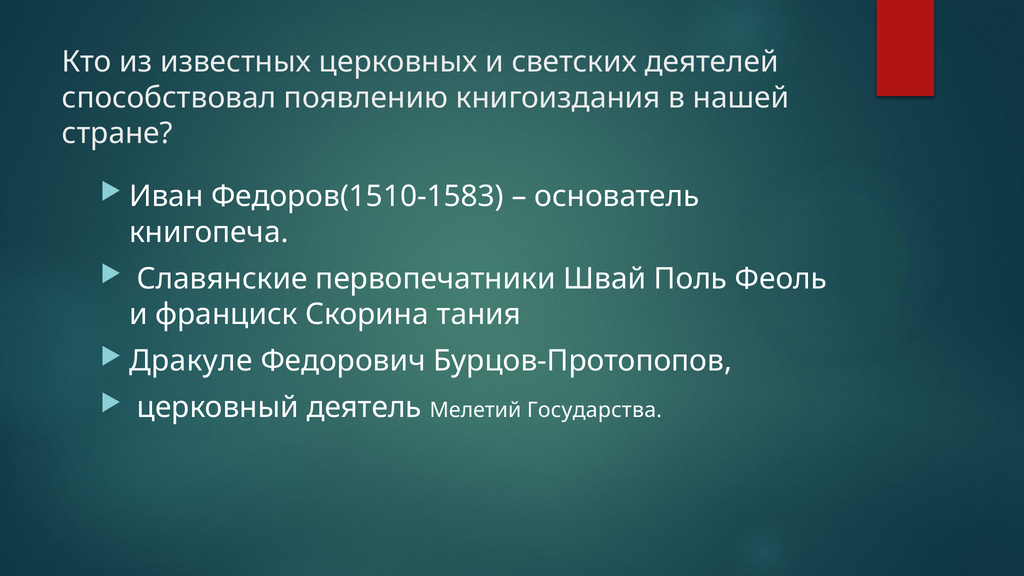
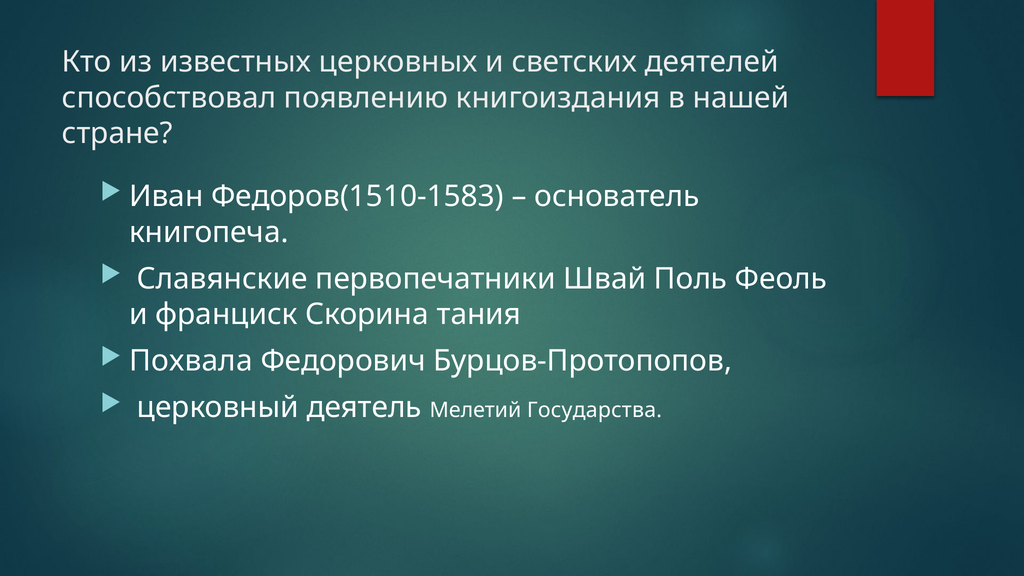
Дракуле: Дракуле -> Похвала
